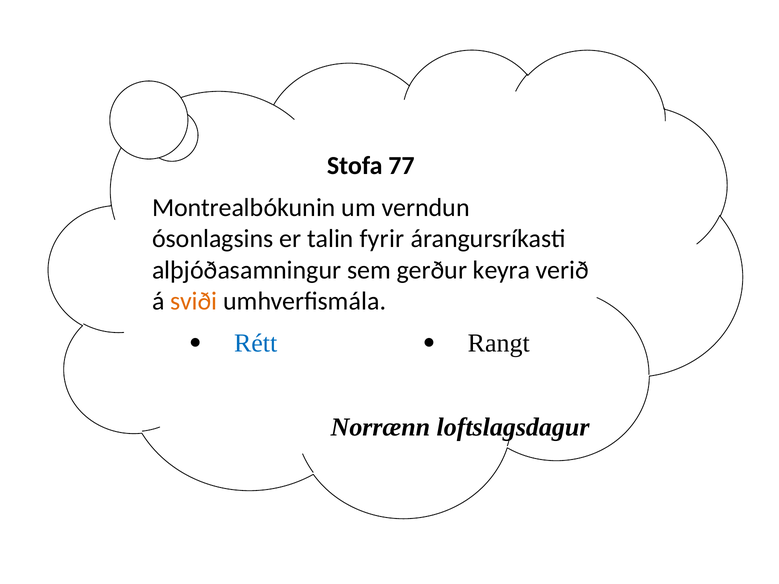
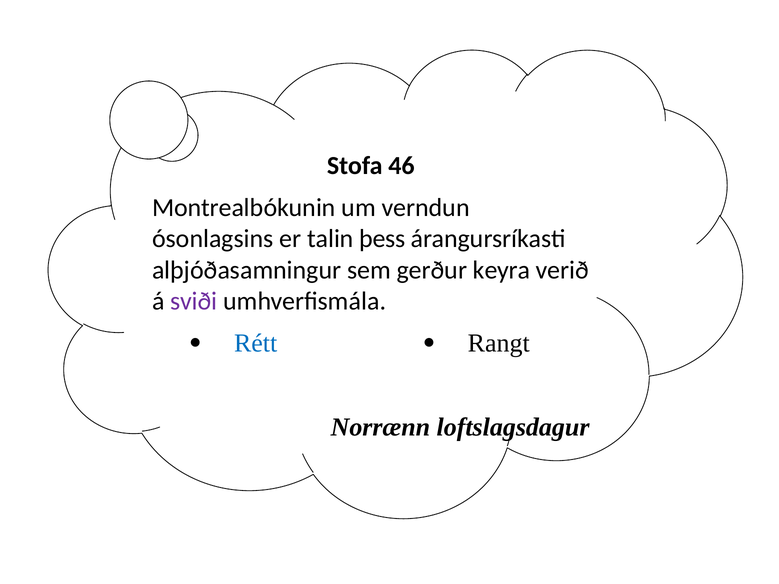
77: 77 -> 46
fyrir: fyrir -> þess
sviði colour: orange -> purple
